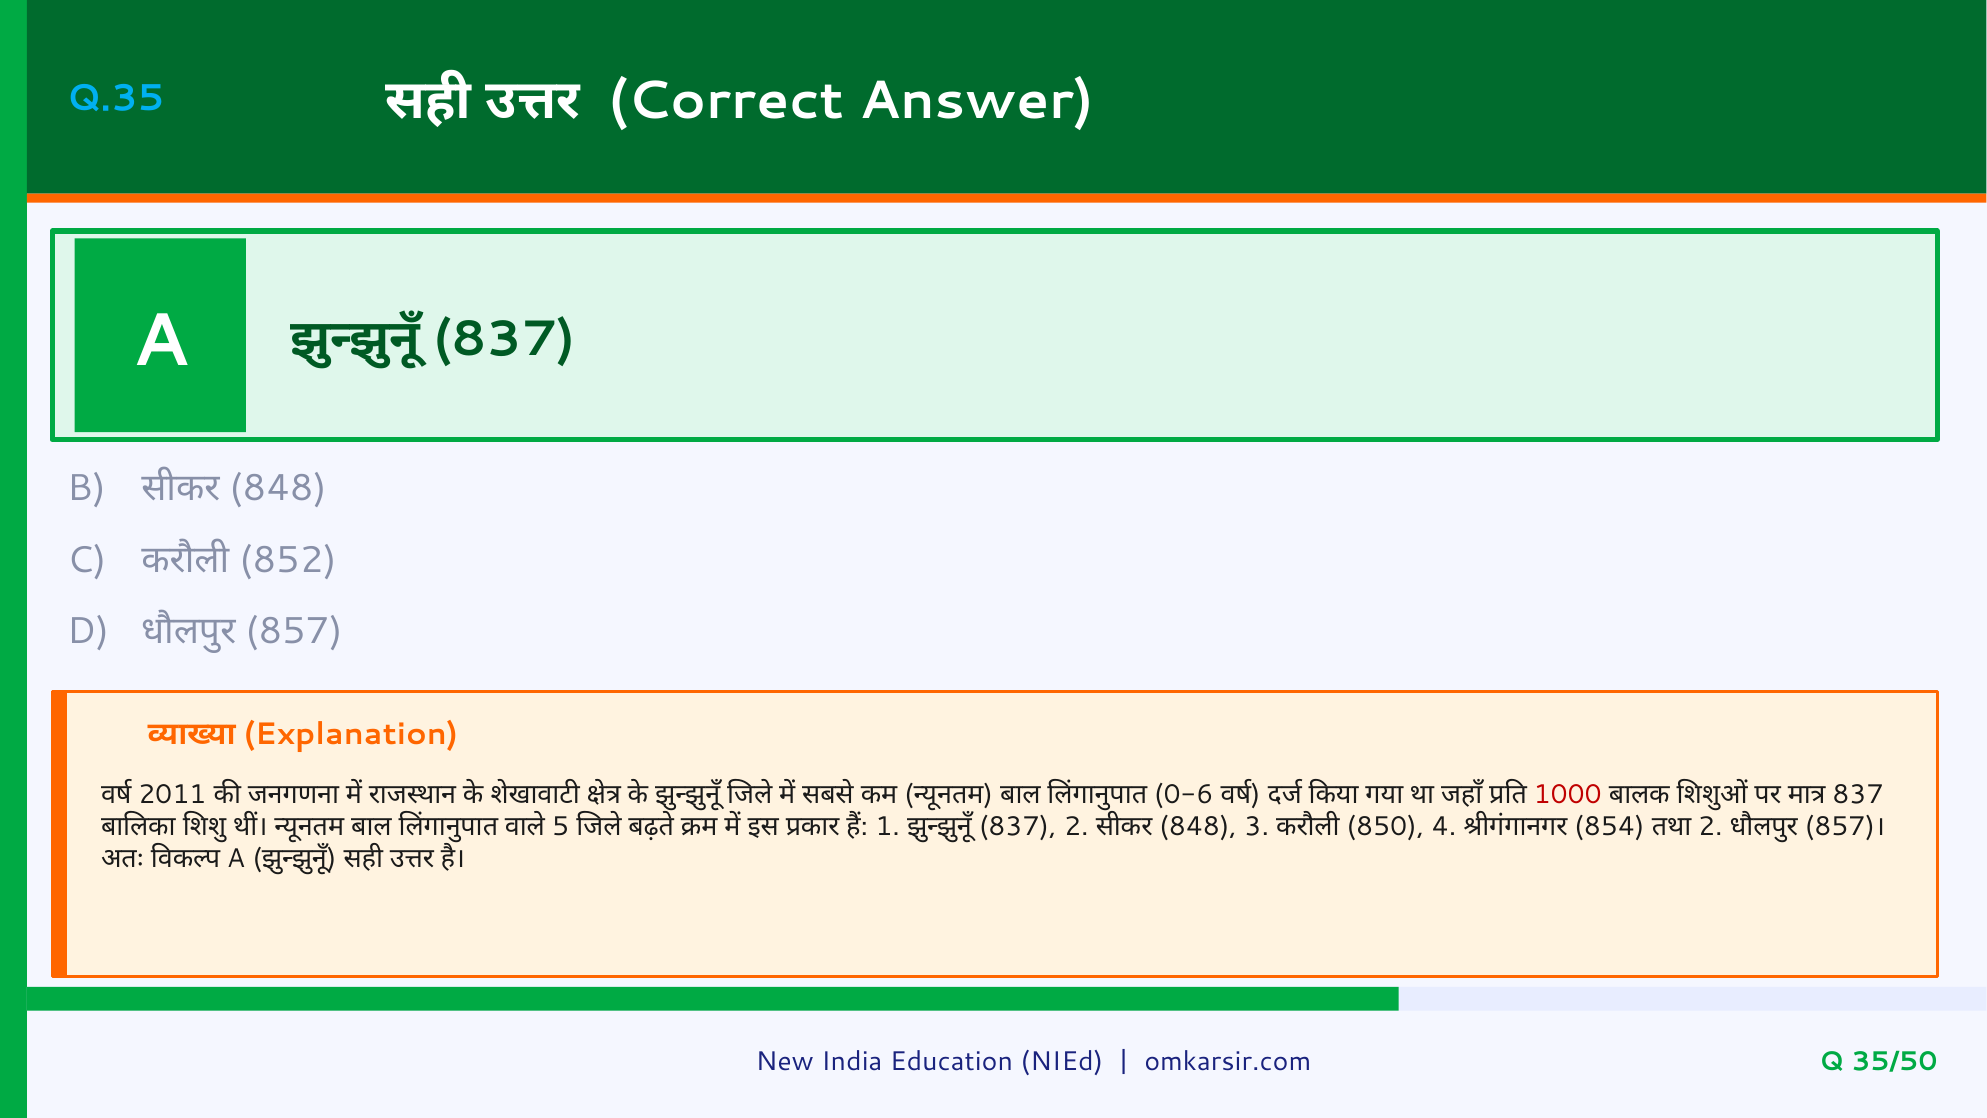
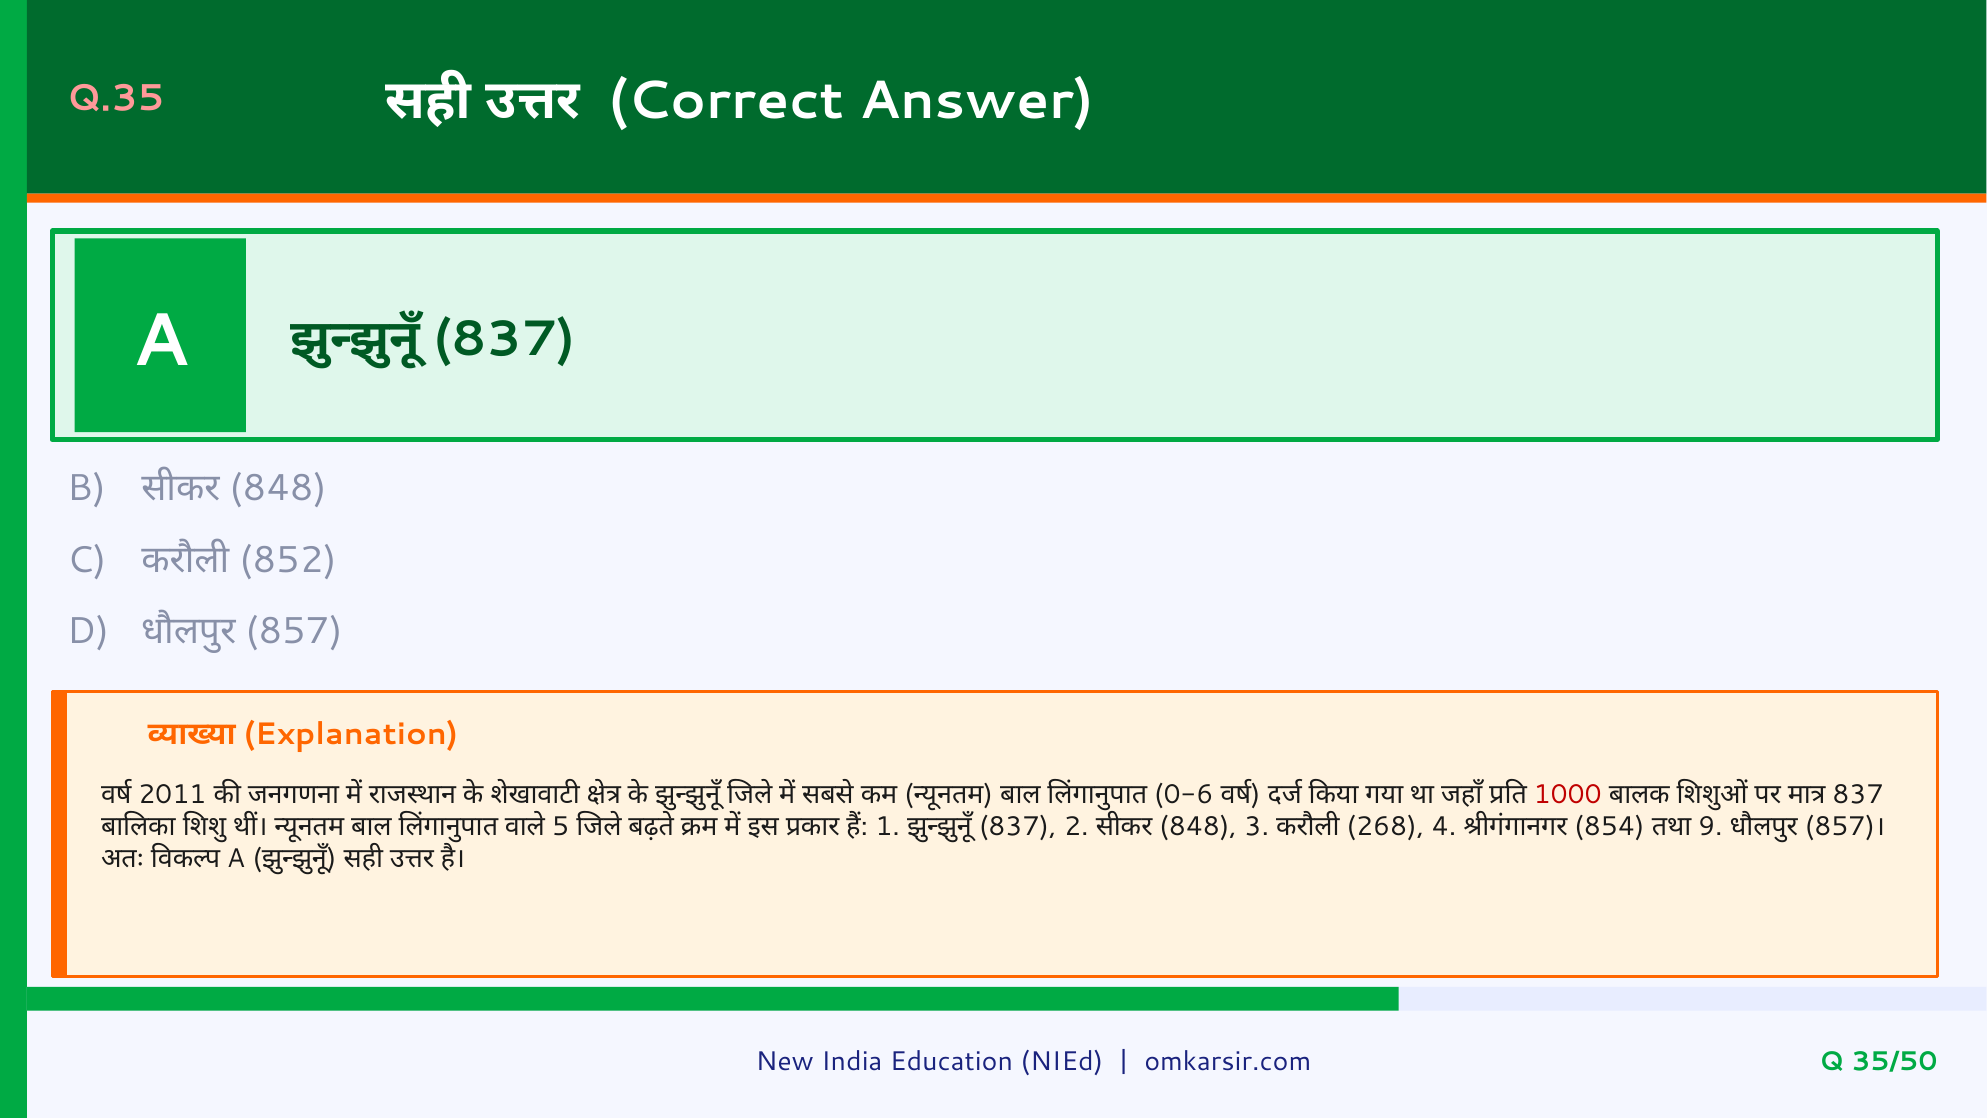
Q.35 colour: light blue -> pink
850: 850 -> 268
2 at (1710, 826): 2 -> 9
